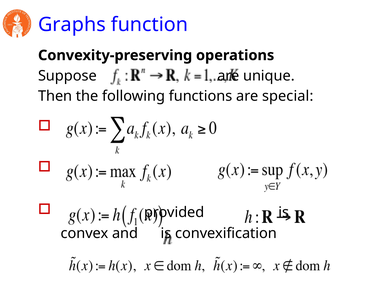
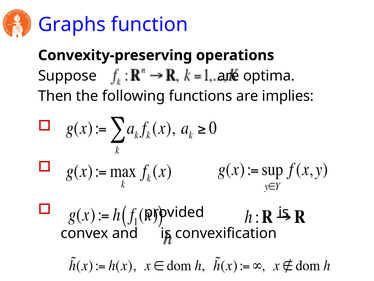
unique: unique -> optima
special: special -> implies
